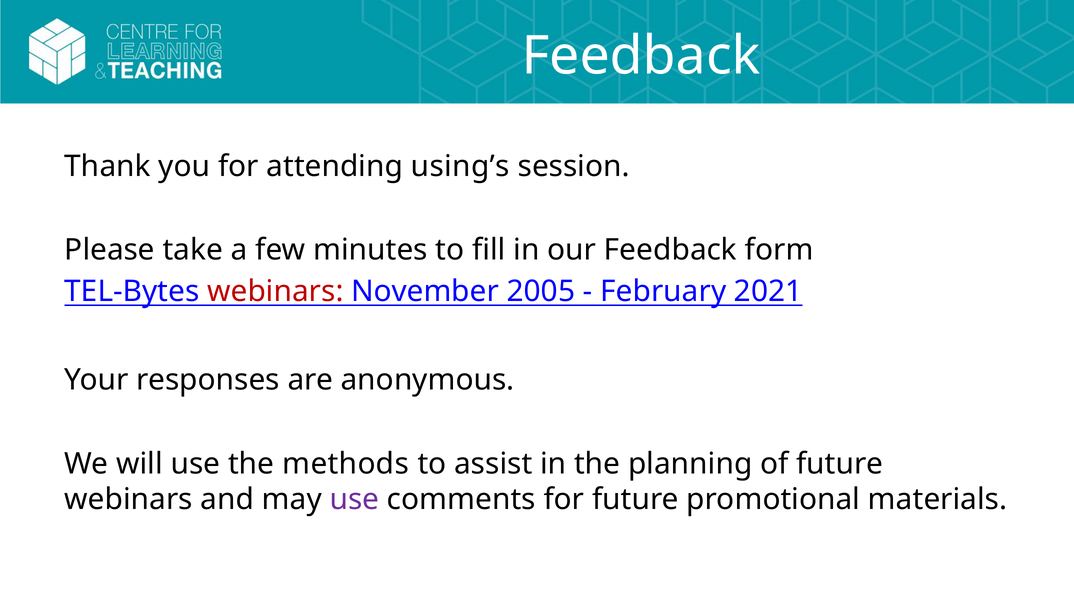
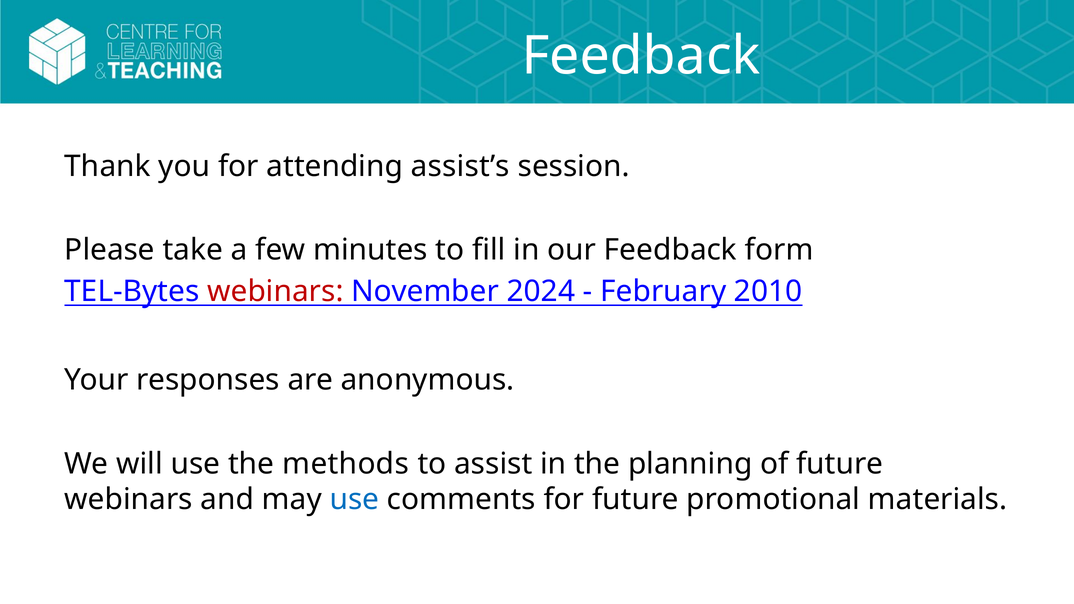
using’s: using’s -> assist’s
2005: 2005 -> 2024
2021: 2021 -> 2010
use at (354, 500) colour: purple -> blue
